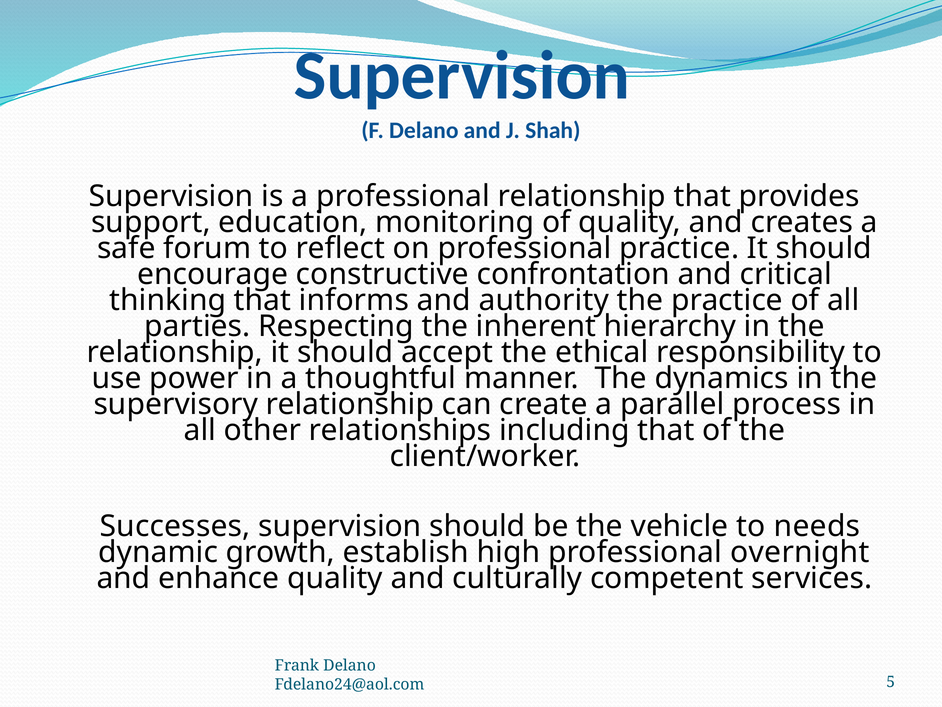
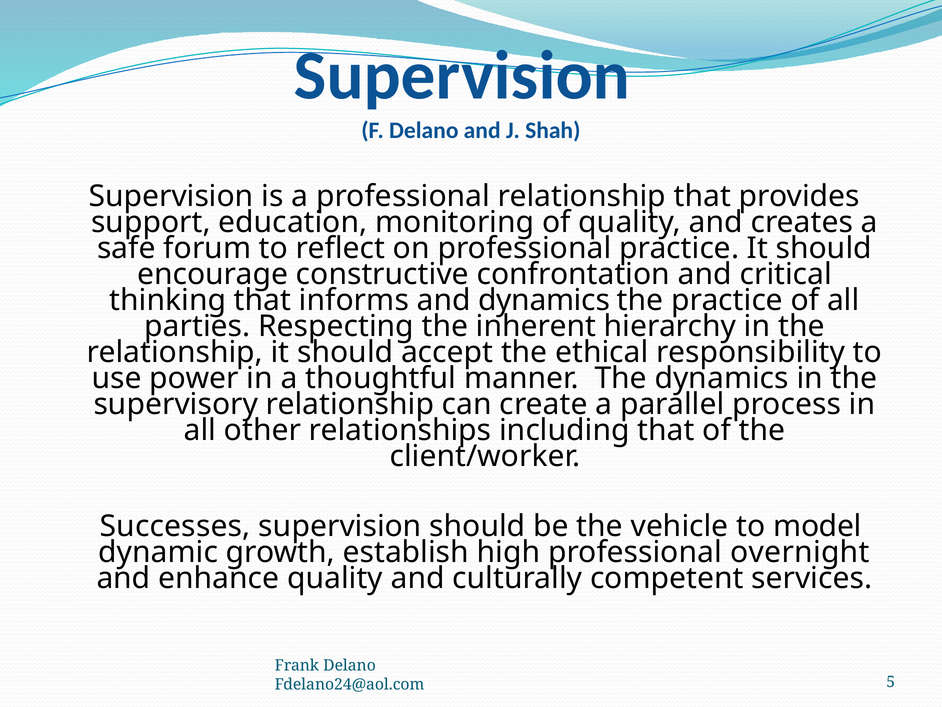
and authority: authority -> dynamics
needs: needs -> model
